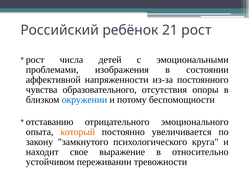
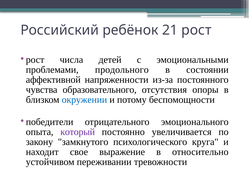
изображения: изображения -> продольного
отставанию: отставанию -> победители
который colour: orange -> purple
